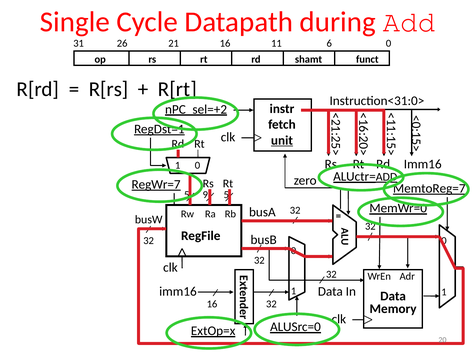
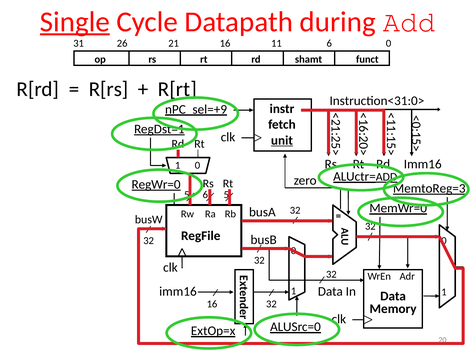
Single underline: none -> present
nPC_sel=+2: nPC_sel=+2 -> nPC_sel=+9
RegWr=7: RegWr=7 -> RegWr=0
MemtoReg=7: MemtoReg=7 -> MemtoReg=3
9 at (205, 195): 9 -> 6
